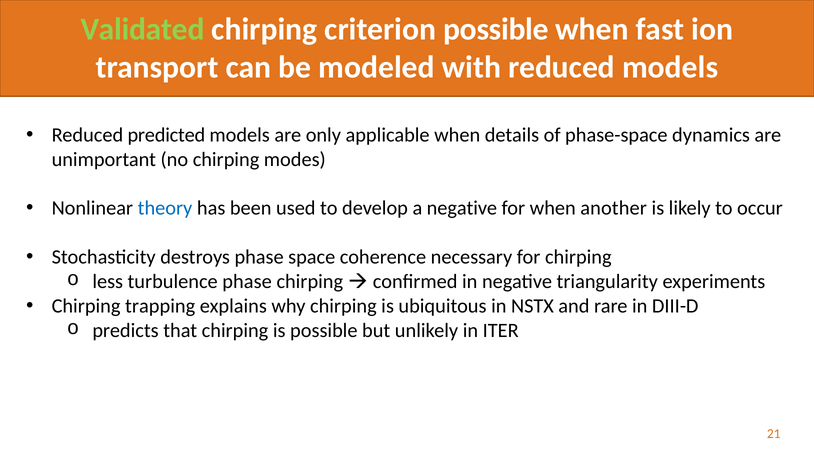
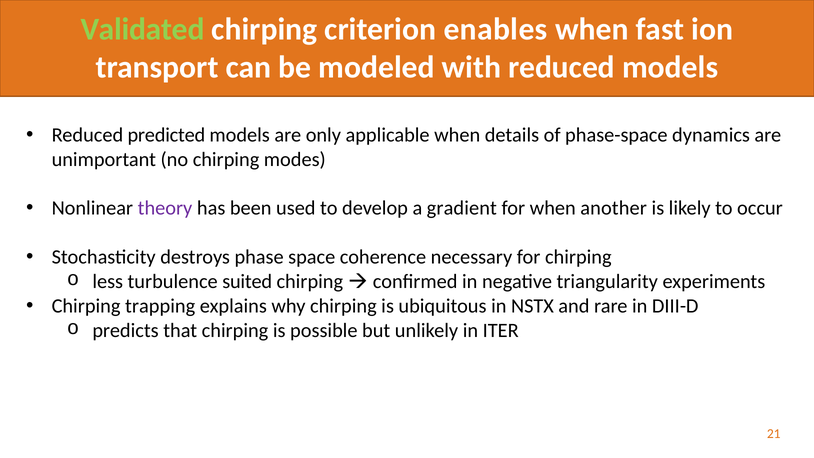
criterion possible: possible -> enables
theory colour: blue -> purple
a negative: negative -> gradient
turbulence phase: phase -> suited
